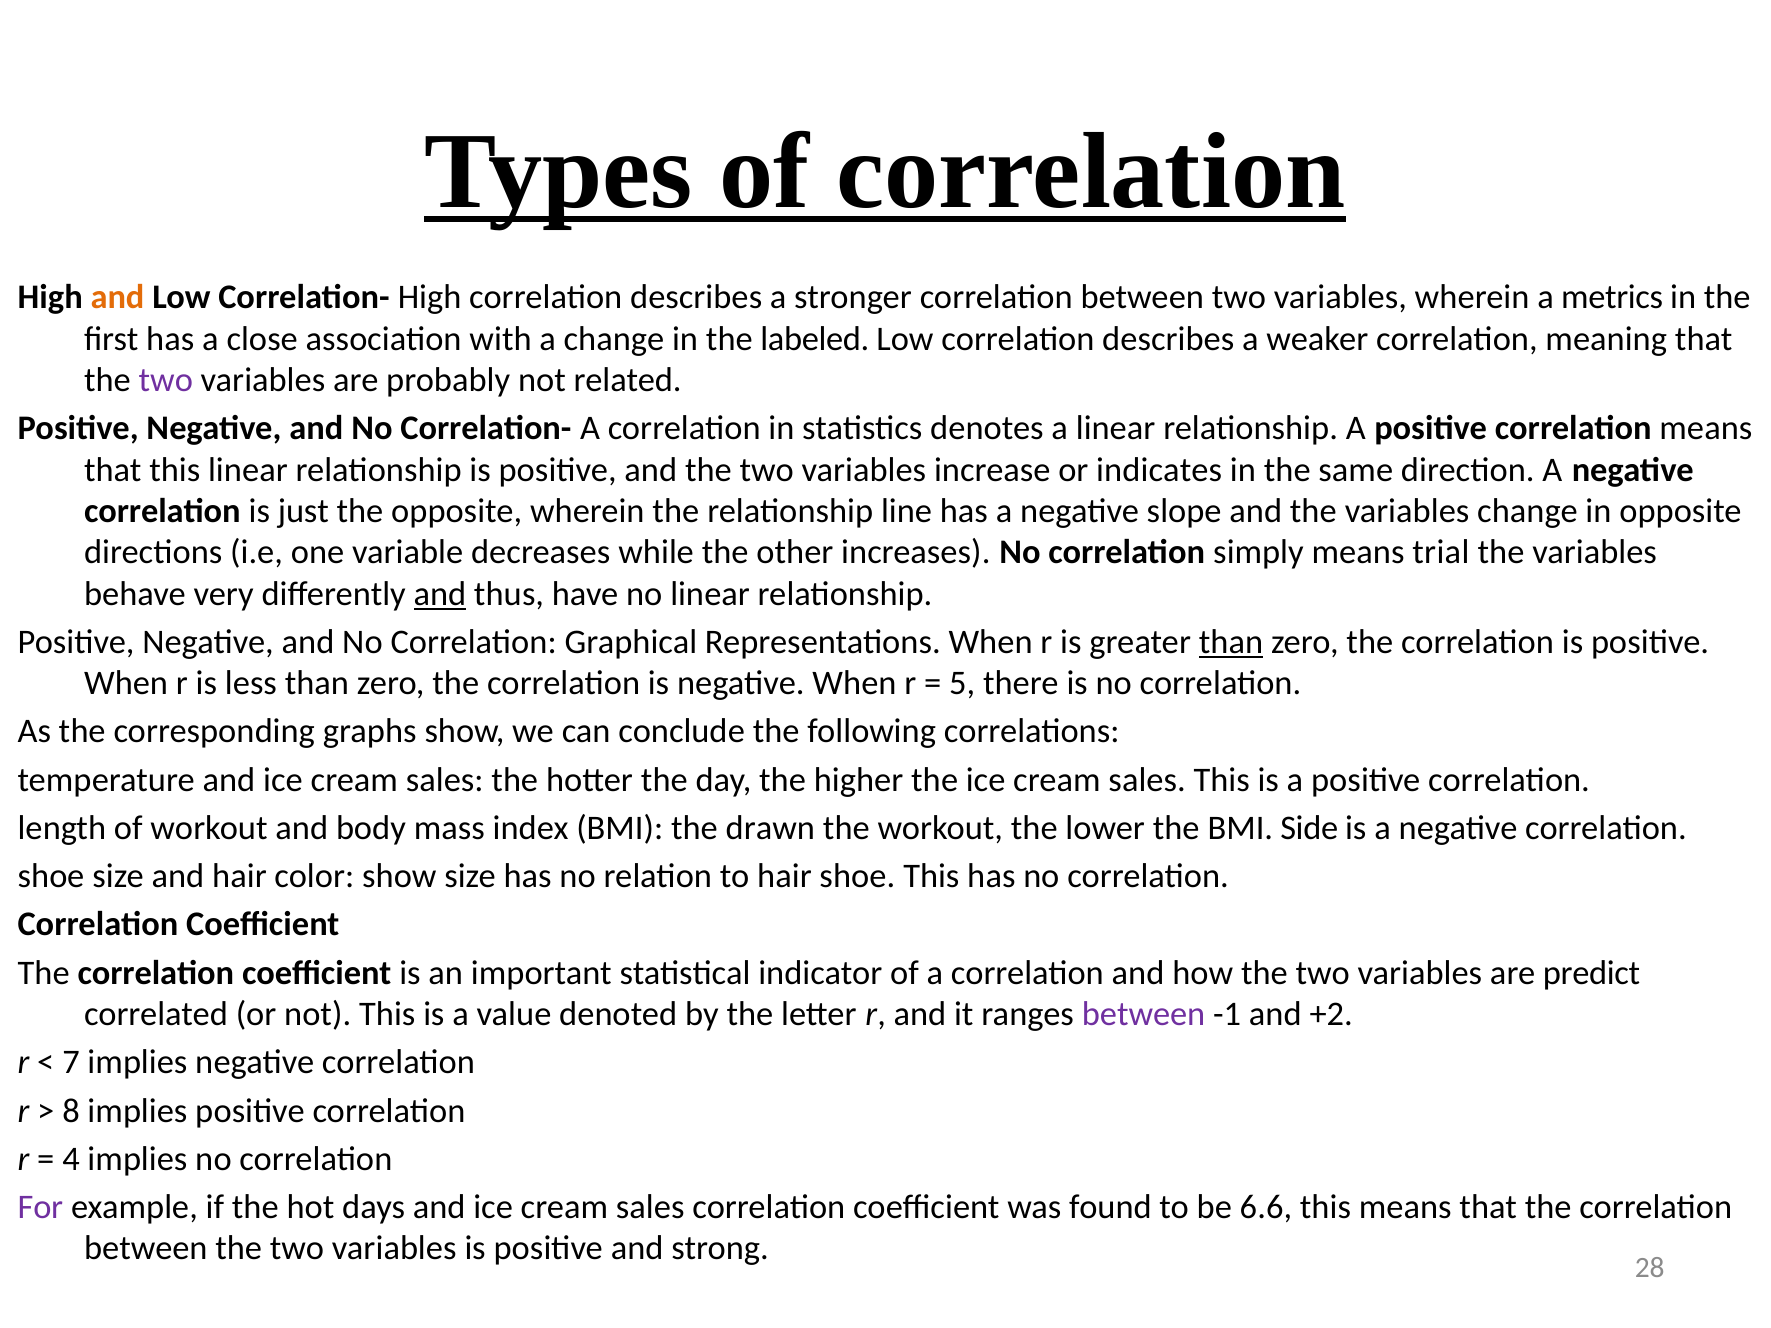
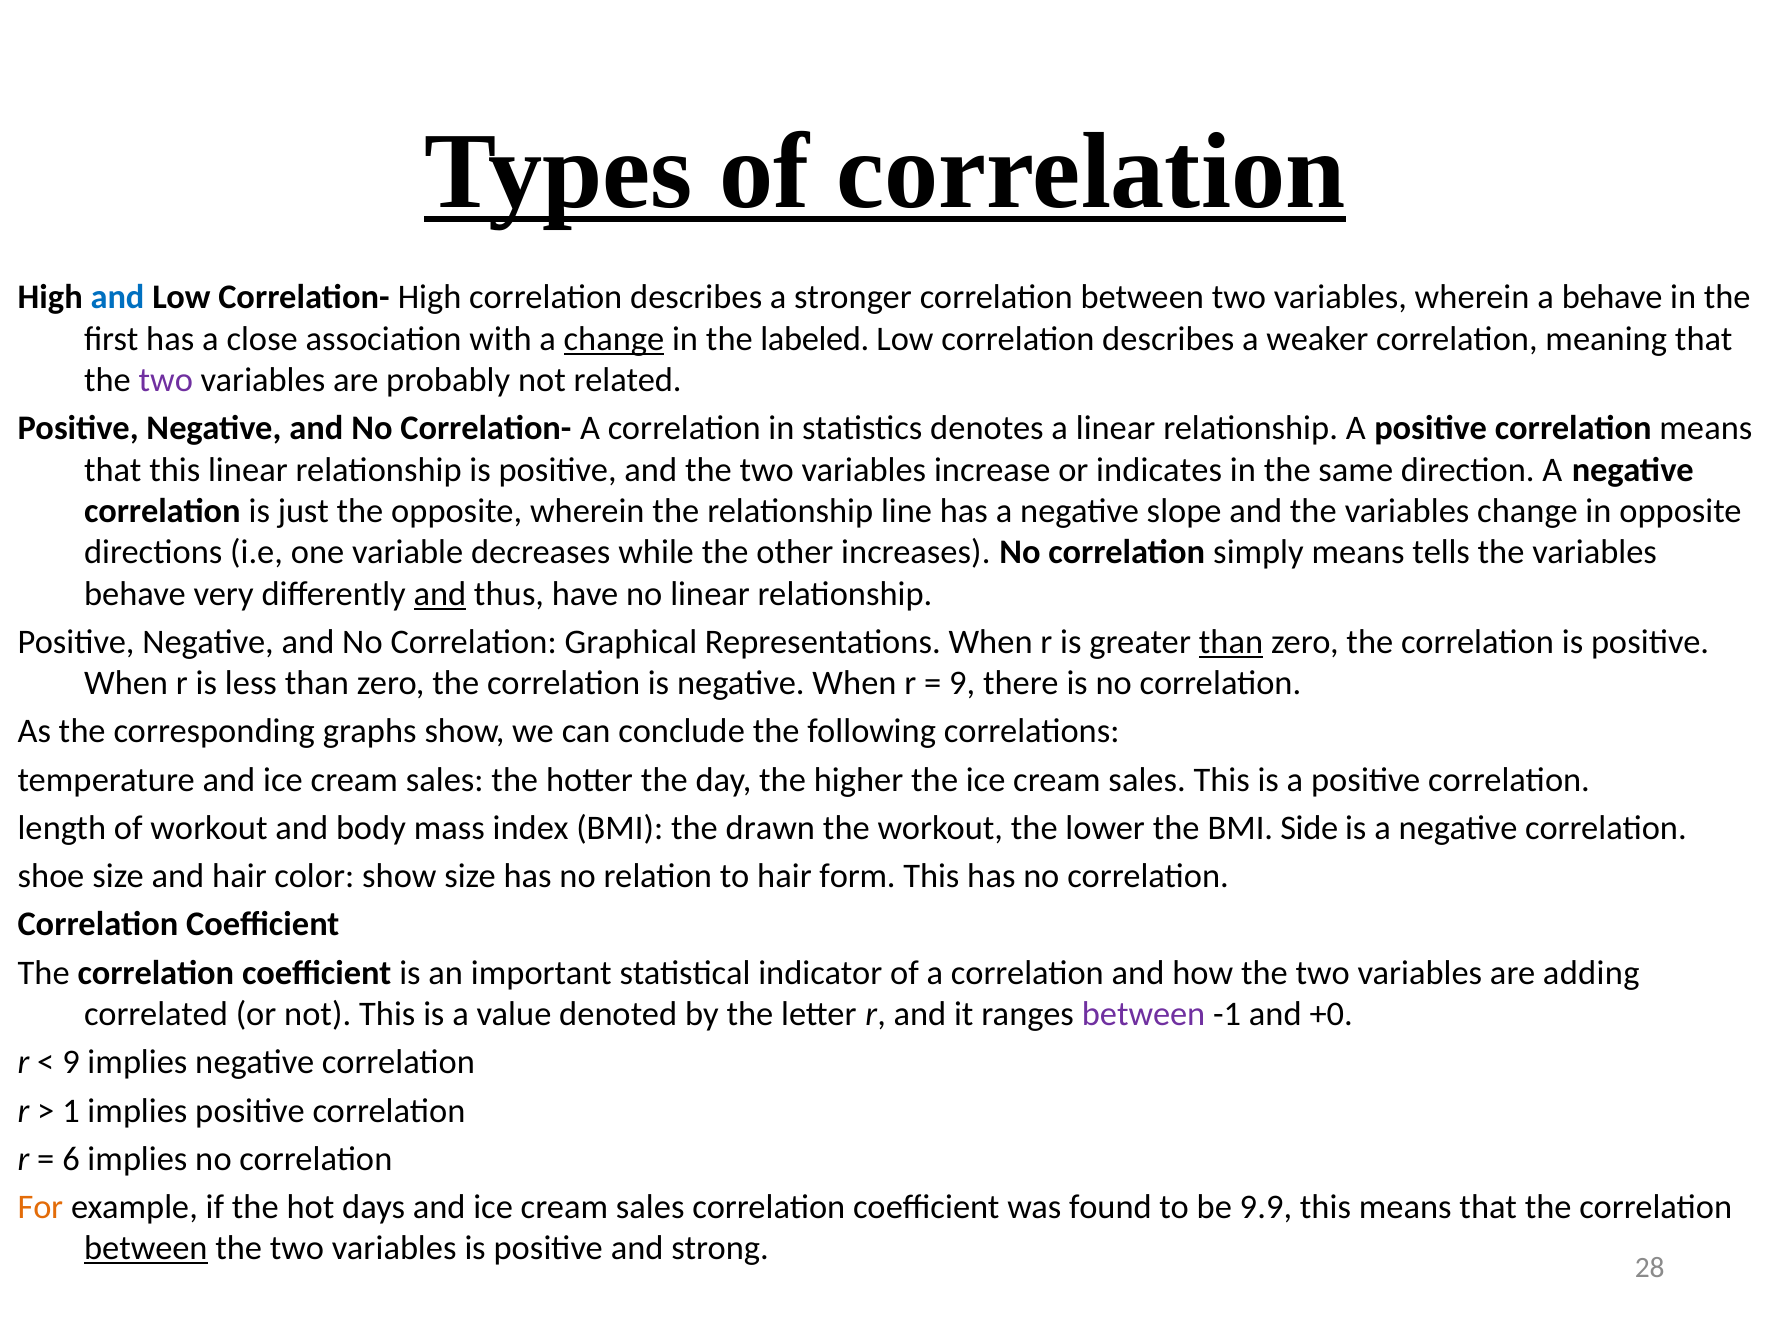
and at (117, 298) colour: orange -> blue
a metrics: metrics -> behave
change at (614, 339) underline: none -> present
trial: trial -> tells
5 at (962, 684): 5 -> 9
hair shoe: shoe -> form
predict: predict -> adding
+2: +2 -> +0
7 at (71, 1063): 7 -> 9
8: 8 -> 1
4: 4 -> 6
For colour: purple -> orange
6.6: 6.6 -> 9.9
between at (146, 1249) underline: none -> present
